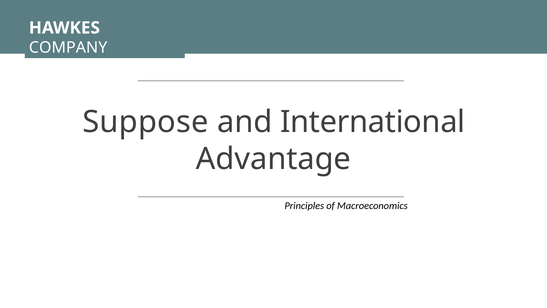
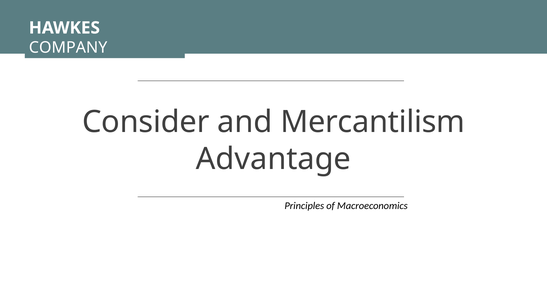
Suppose: Suppose -> Consider
International: International -> Mercantilism
